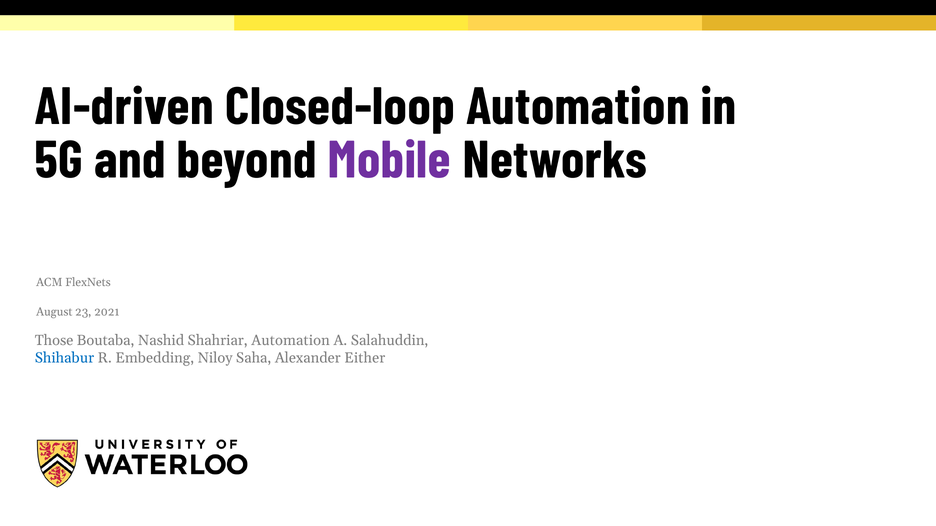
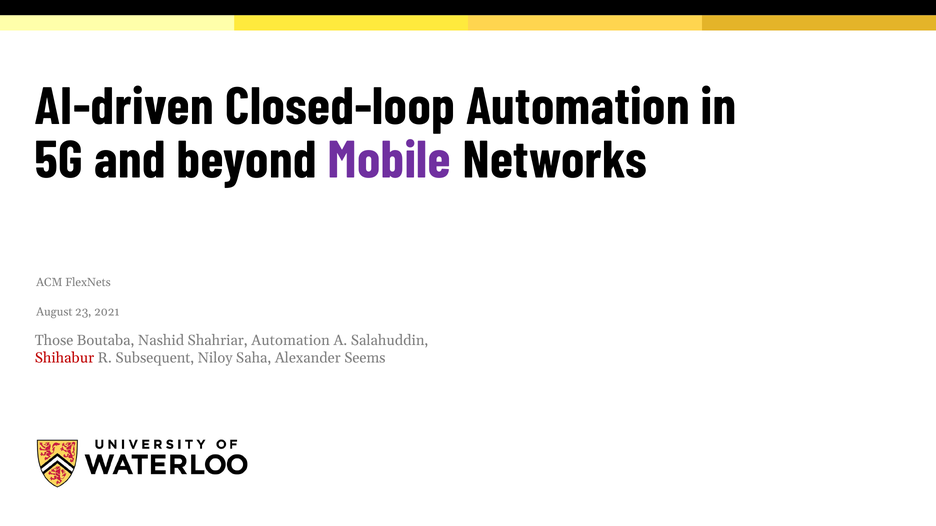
Shihabur colour: blue -> red
Embedding: Embedding -> Subsequent
Either: Either -> Seems
